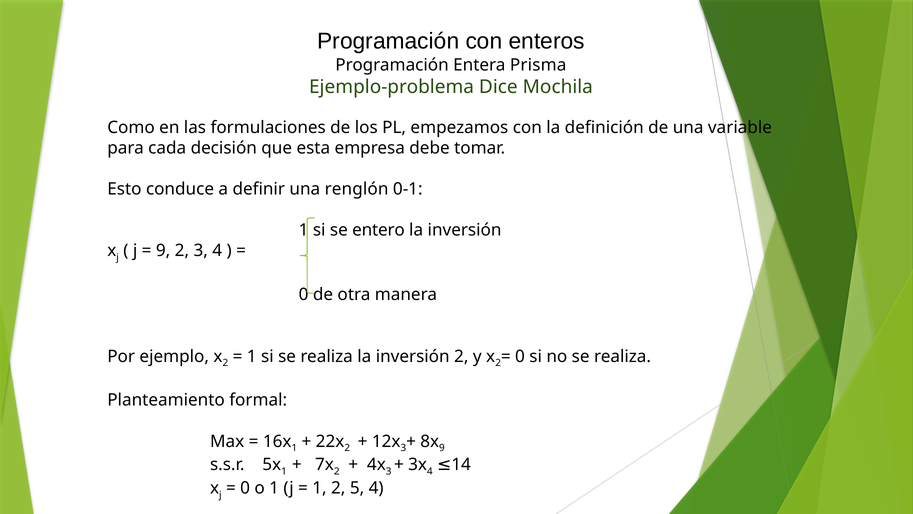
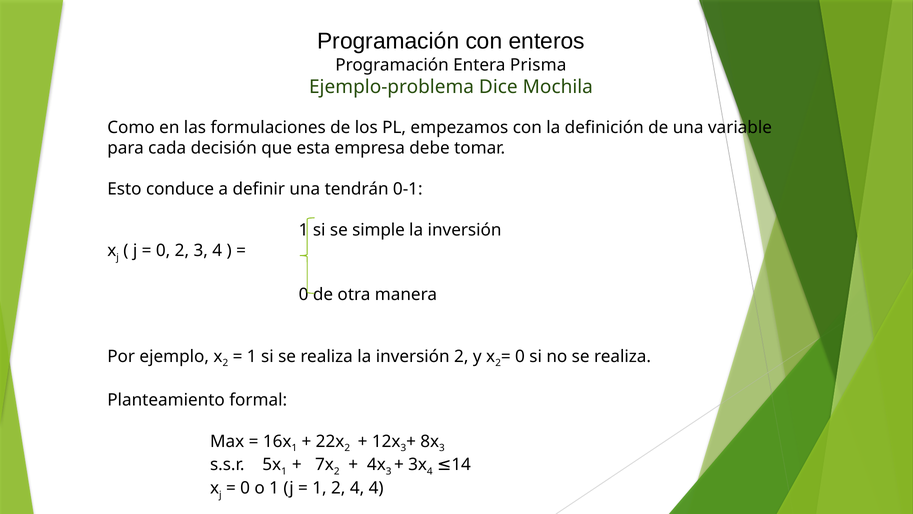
renglón: renglón -> tendrán
entero: entero -> simple
9 at (163, 251): 9 -> 0
9 at (442, 448): 9 -> 3
2 5: 5 -> 4
